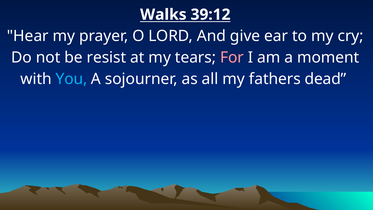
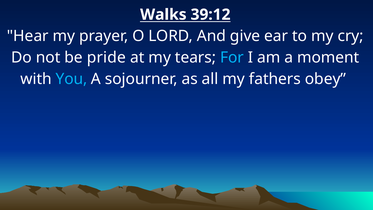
resist: resist -> pride
For colour: pink -> light blue
dead: dead -> obey
